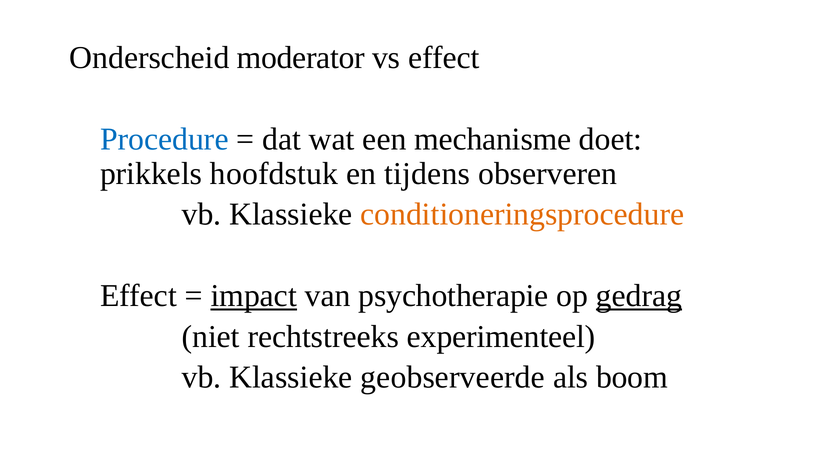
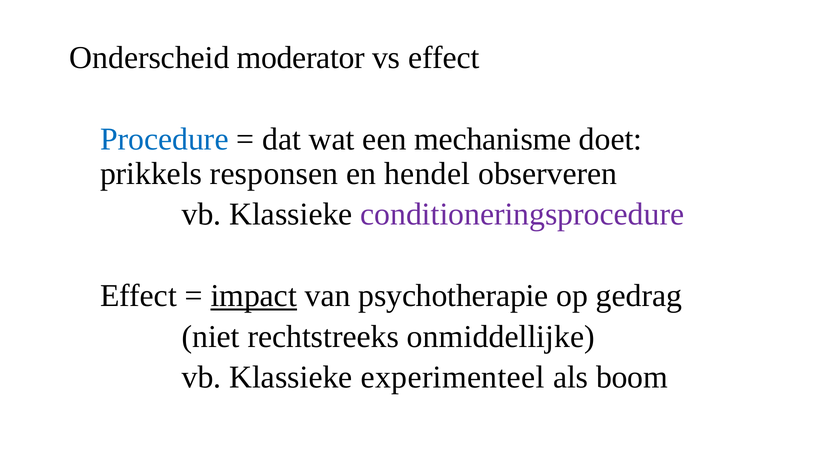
hoofdstuk: hoofdstuk -> responsen
tijdens: tijdens -> hendel
conditioneringsprocedure colour: orange -> purple
gedrag underline: present -> none
experimenteel: experimenteel -> onmiddellijke
geobserveerde: geobserveerde -> experimenteel
